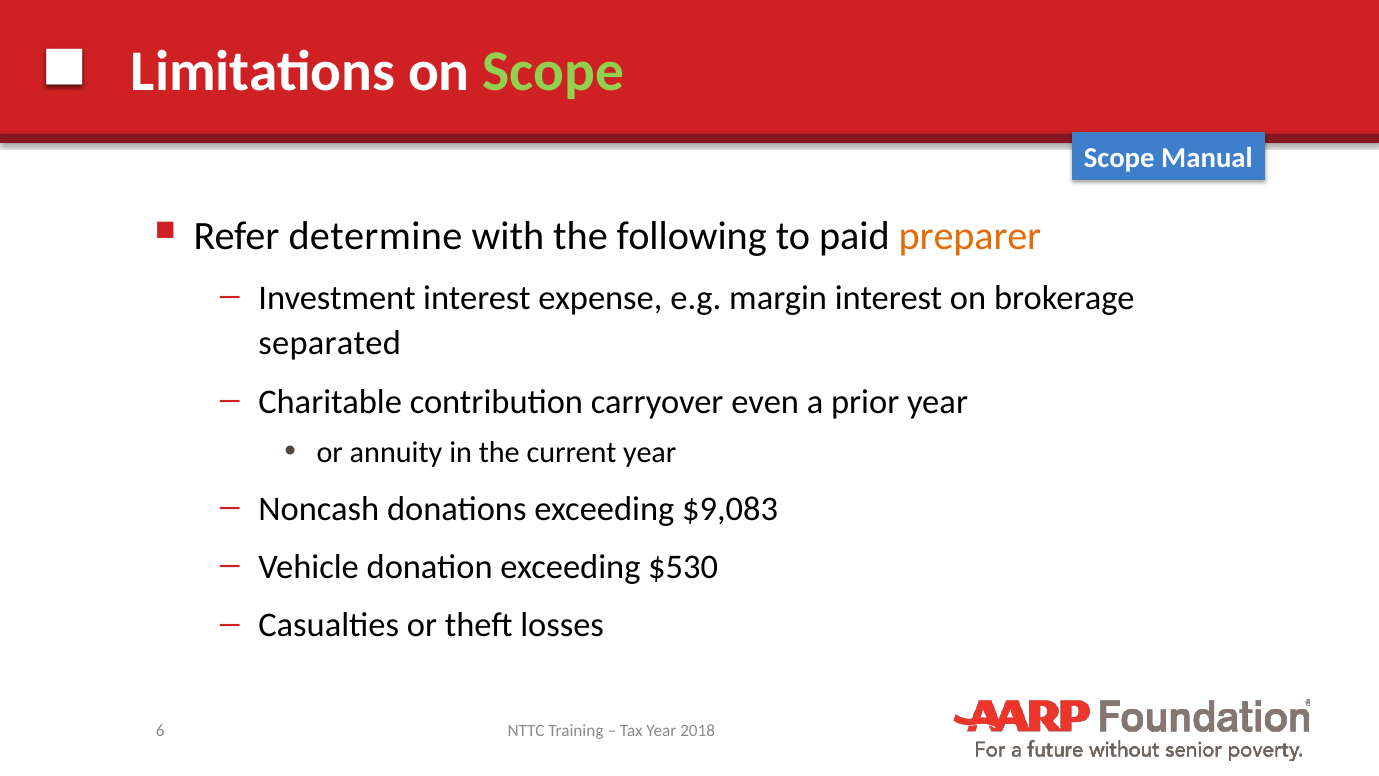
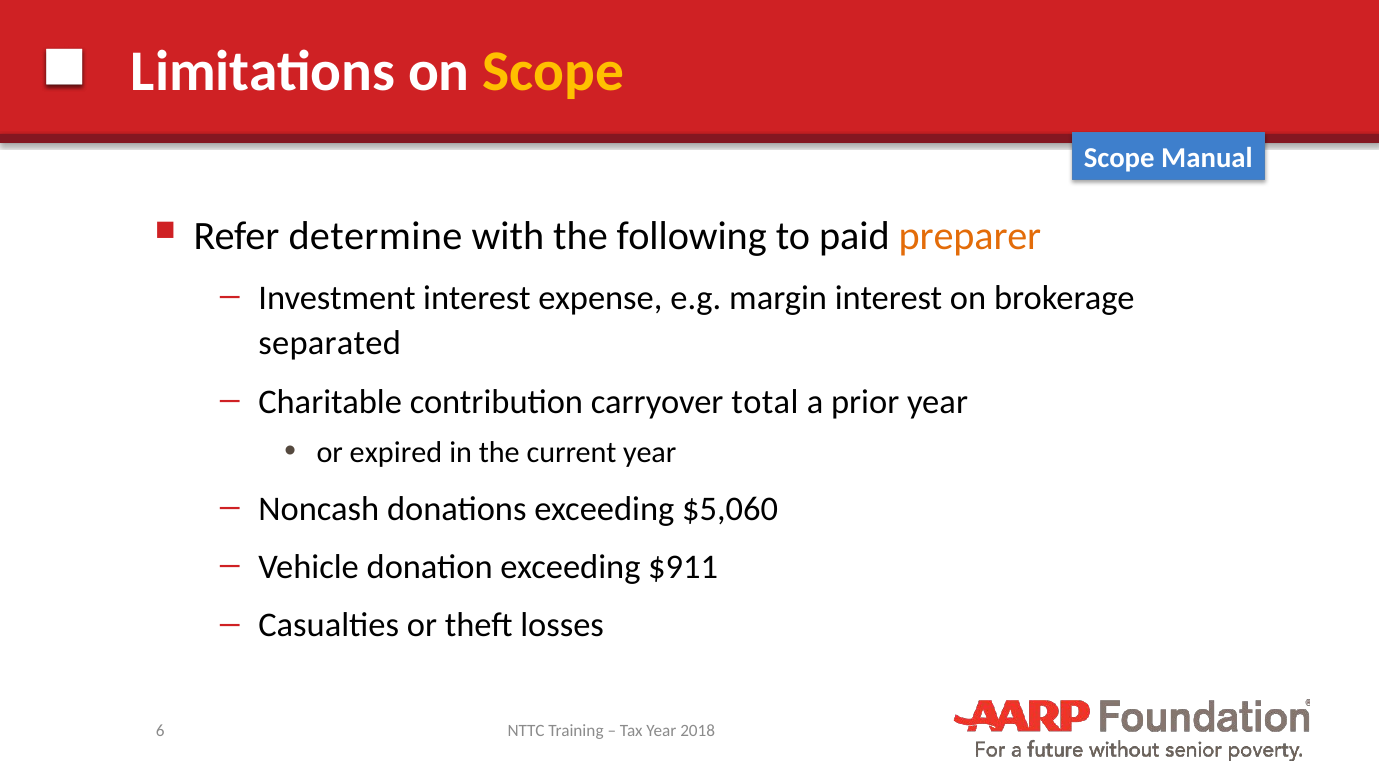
Scope at (553, 72) colour: light green -> yellow
even: even -> total
annuity: annuity -> expired
$9,083: $9,083 -> $5,060
$530: $530 -> $911
